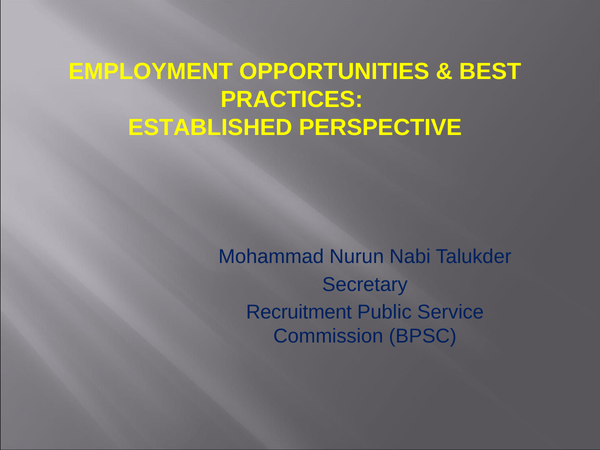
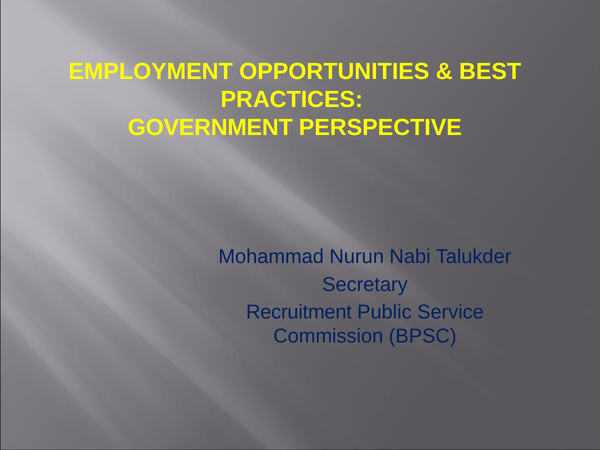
ESTABLISHED: ESTABLISHED -> GOVERNMENT
